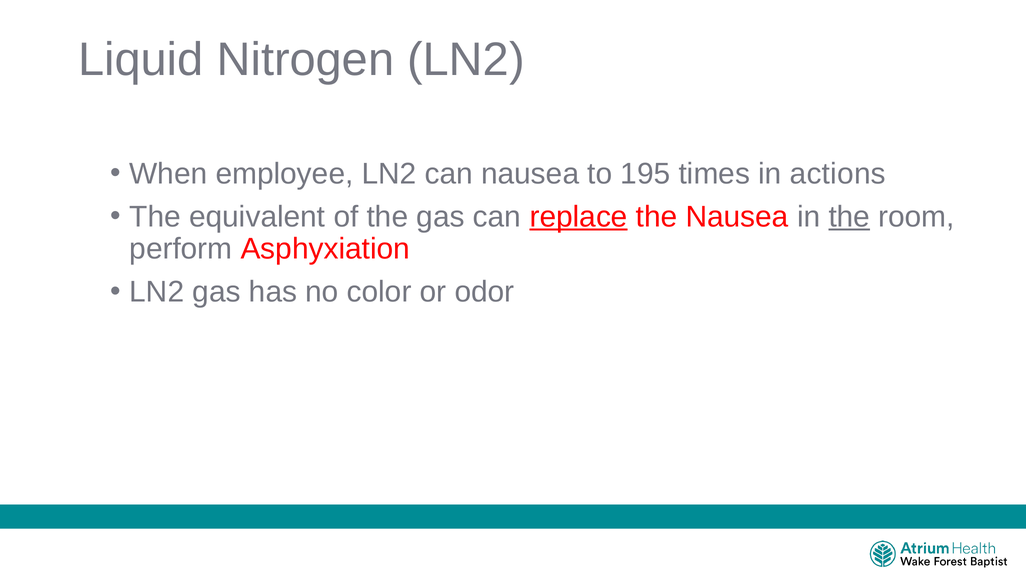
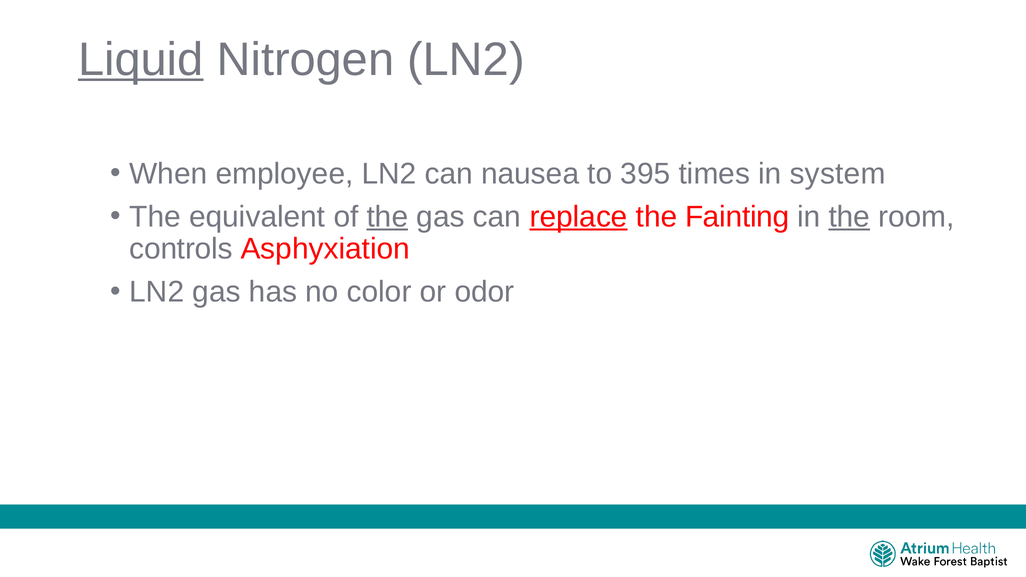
Liquid underline: none -> present
195: 195 -> 395
actions: actions -> system
the at (387, 217) underline: none -> present
the Nausea: Nausea -> Fainting
perform: perform -> controls
